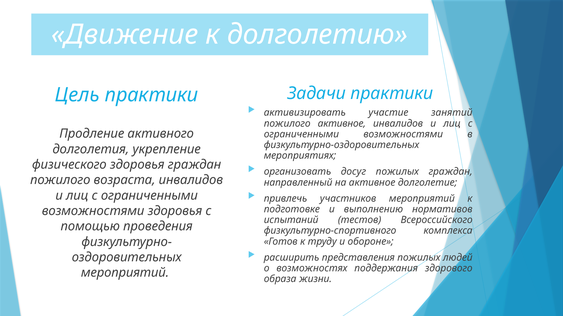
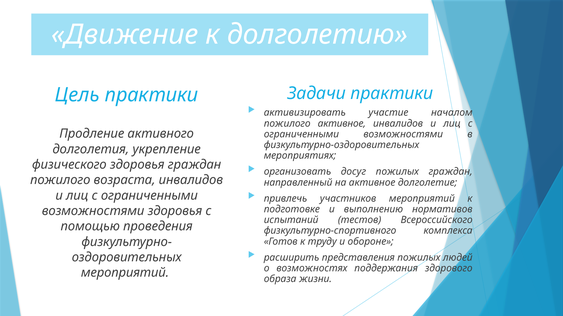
занятий: занятий -> началом
